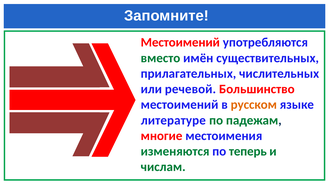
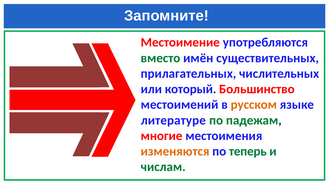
Местоимений at (180, 43): Местоимений -> Местоимение
речевой: речевой -> который
изменяются colour: green -> orange
